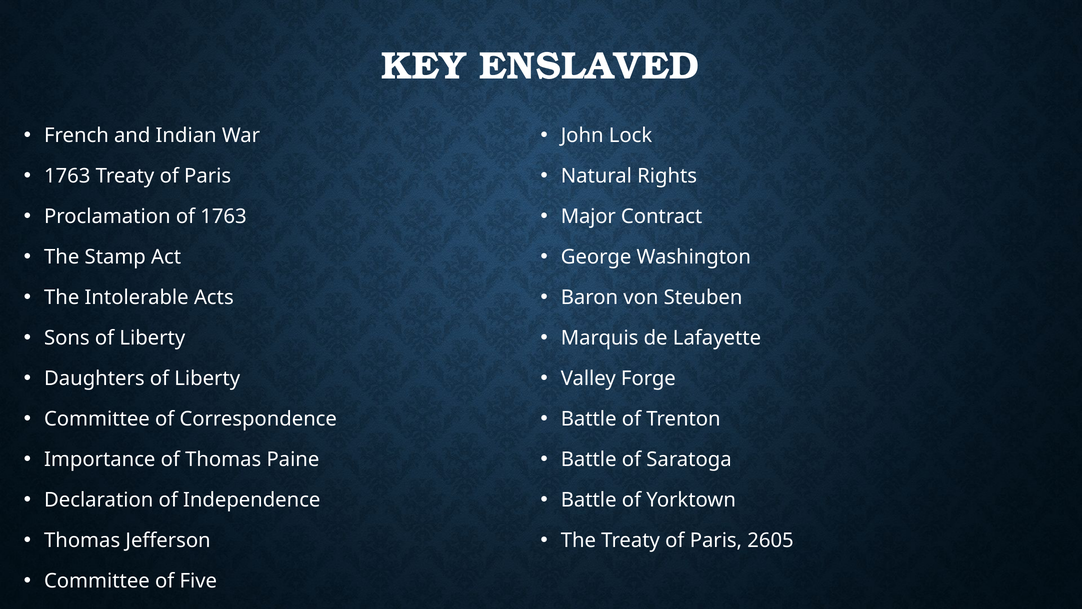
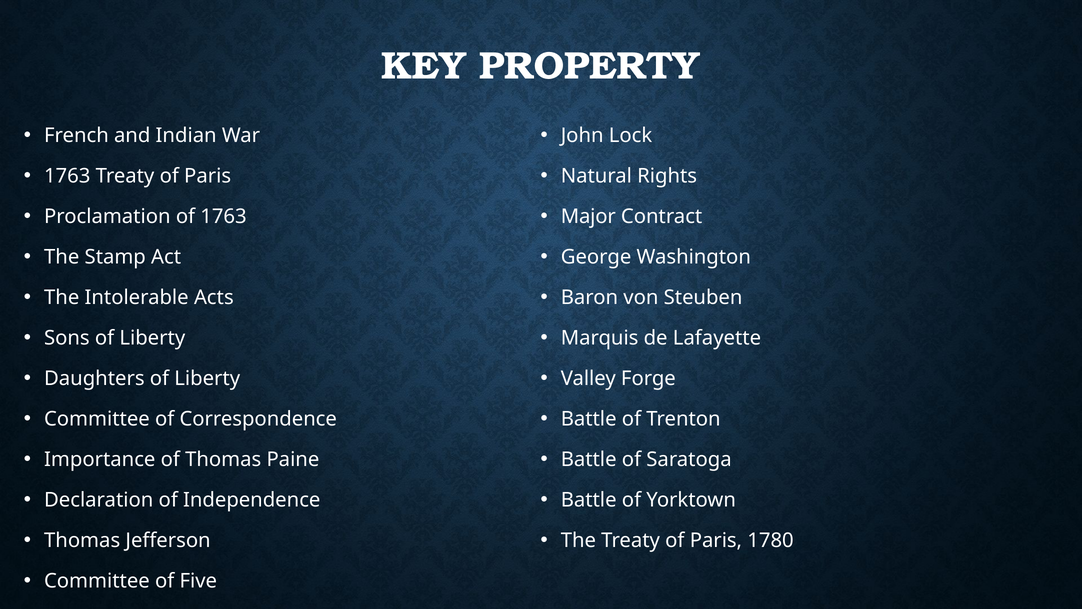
ENSLAVED: ENSLAVED -> PROPERTY
2605: 2605 -> 1780
